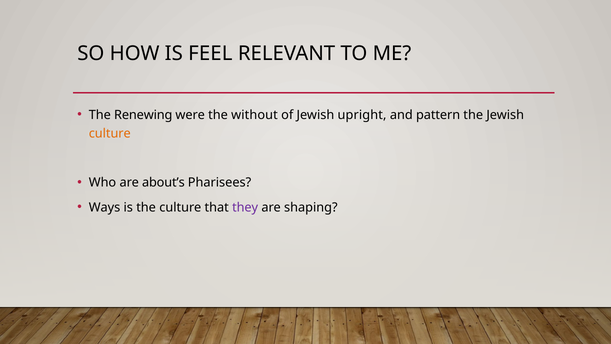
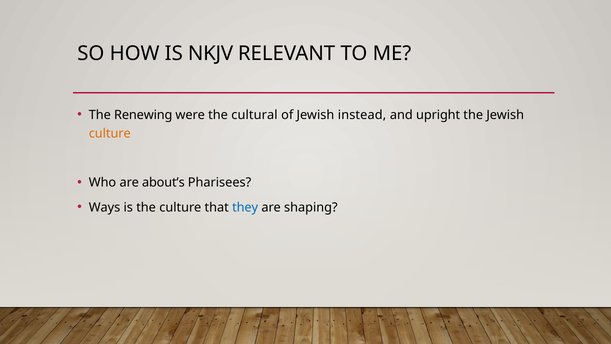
FEEL: FEEL -> NKJV
without: without -> cultural
upright: upright -> instead
pattern: pattern -> upright
they colour: purple -> blue
